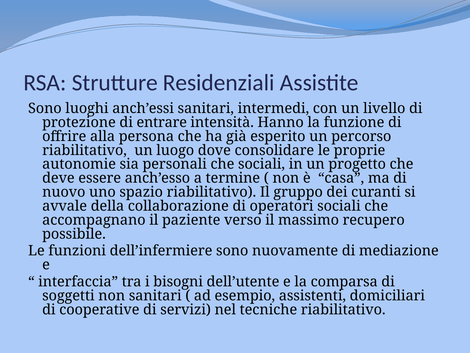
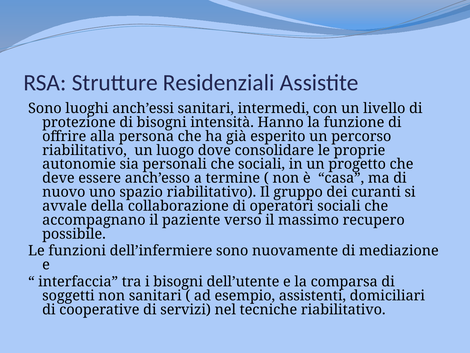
di entrare: entrare -> bisogni
